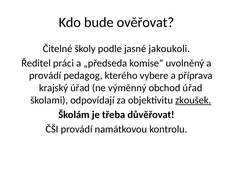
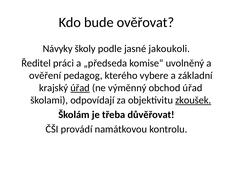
Čitelné: Čitelné -> Návyky
provádí at (45, 76): provádí -> ověření
příprava: příprava -> základní
úřad at (80, 88) underline: none -> present
